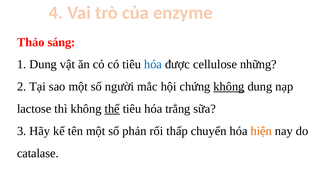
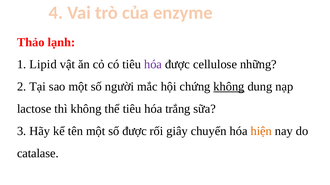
sáng: sáng -> lạnh
1 Dung: Dung -> Lipid
hóa at (153, 65) colour: blue -> purple
thể underline: present -> none
số phản: phản -> được
thấp: thấp -> giây
